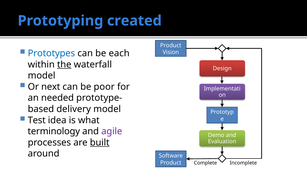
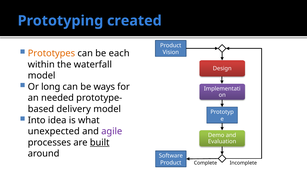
Prototypes colour: blue -> orange
the underline: present -> none
next: next -> long
poor: poor -> ways
Test: Test -> Into
terminology: terminology -> unexpected
